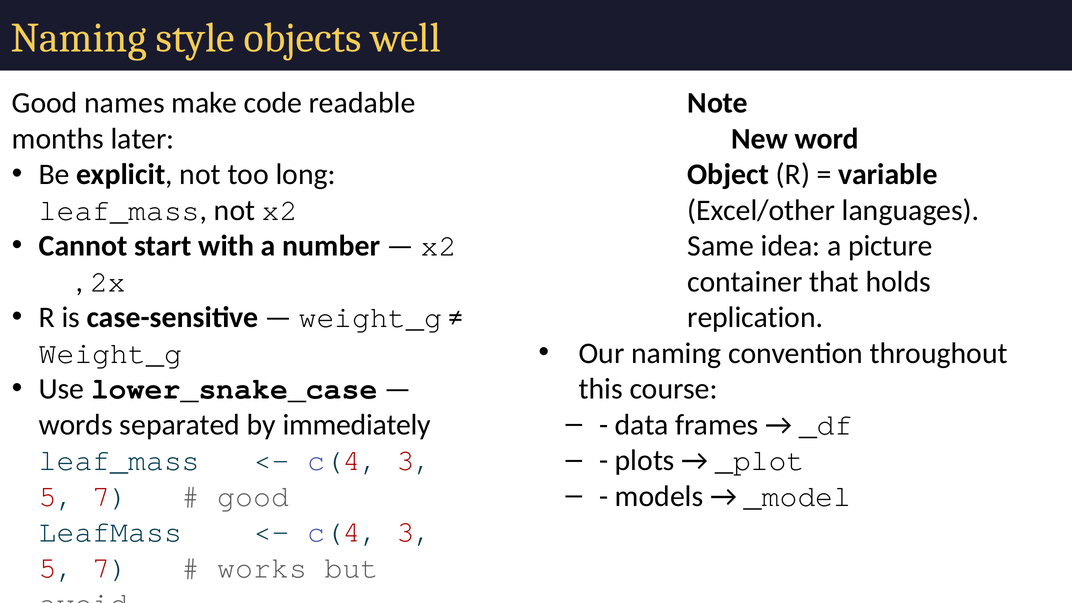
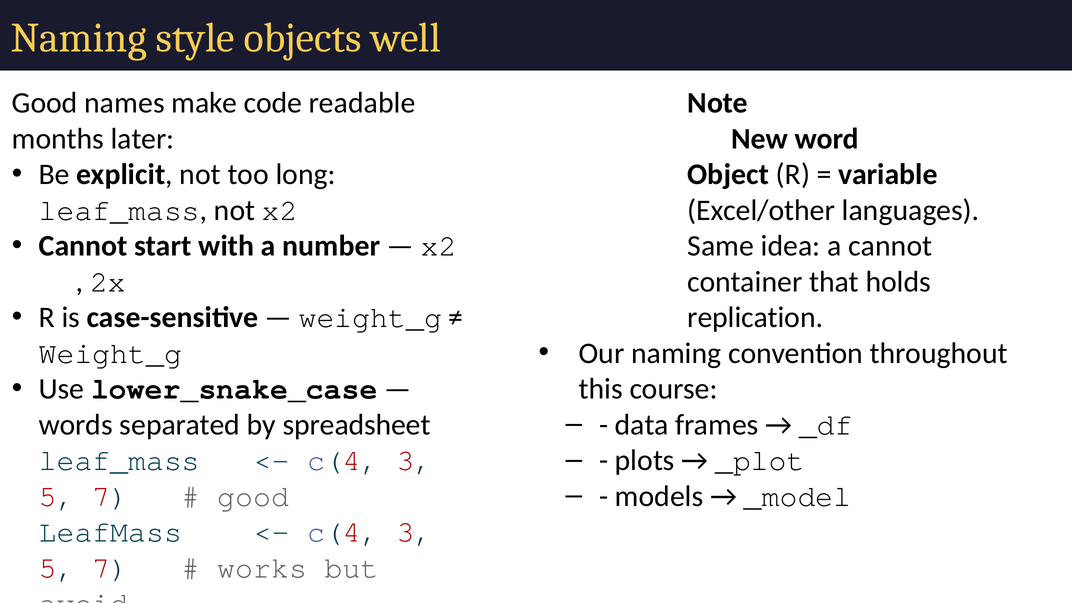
a picture: picture -> cannot
immediately: immediately -> spreadsheet
